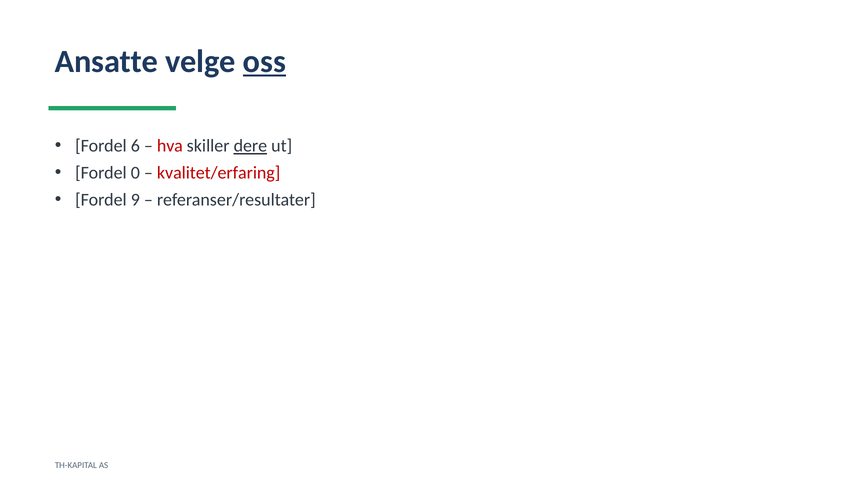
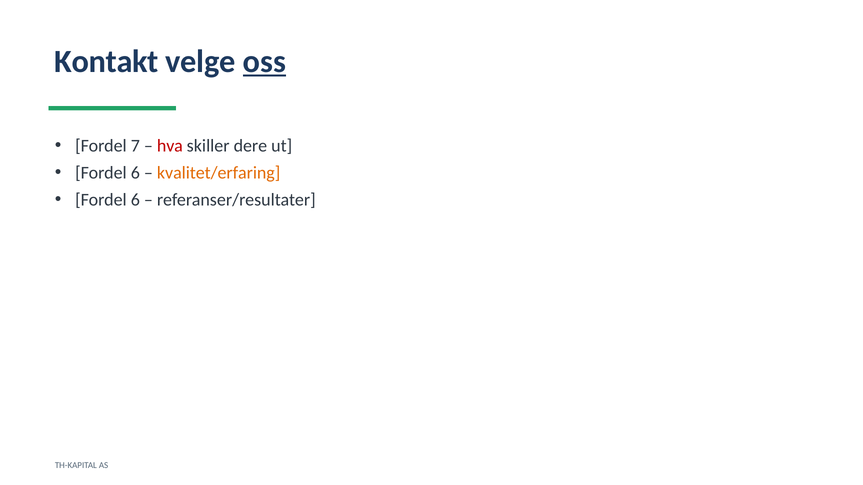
Ansatte: Ansatte -> Kontakt
6: 6 -> 7
dere underline: present -> none
0 at (135, 173): 0 -> 6
kvalitet/erfaring colour: red -> orange
9 at (135, 200): 9 -> 6
